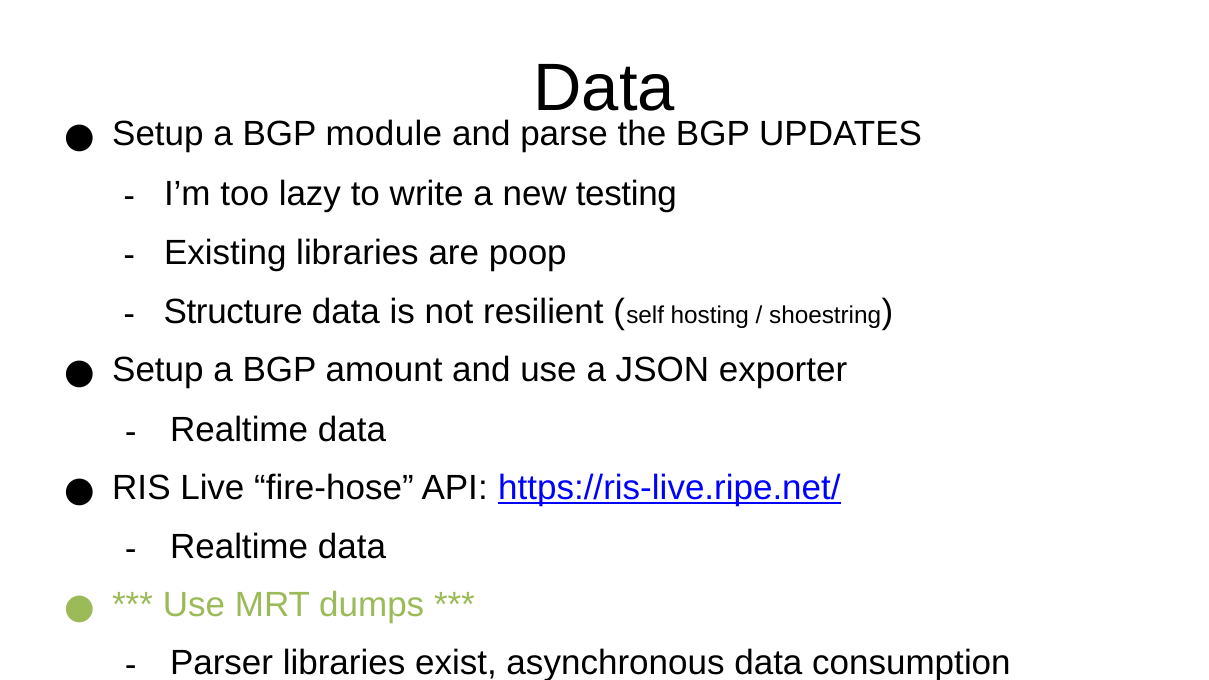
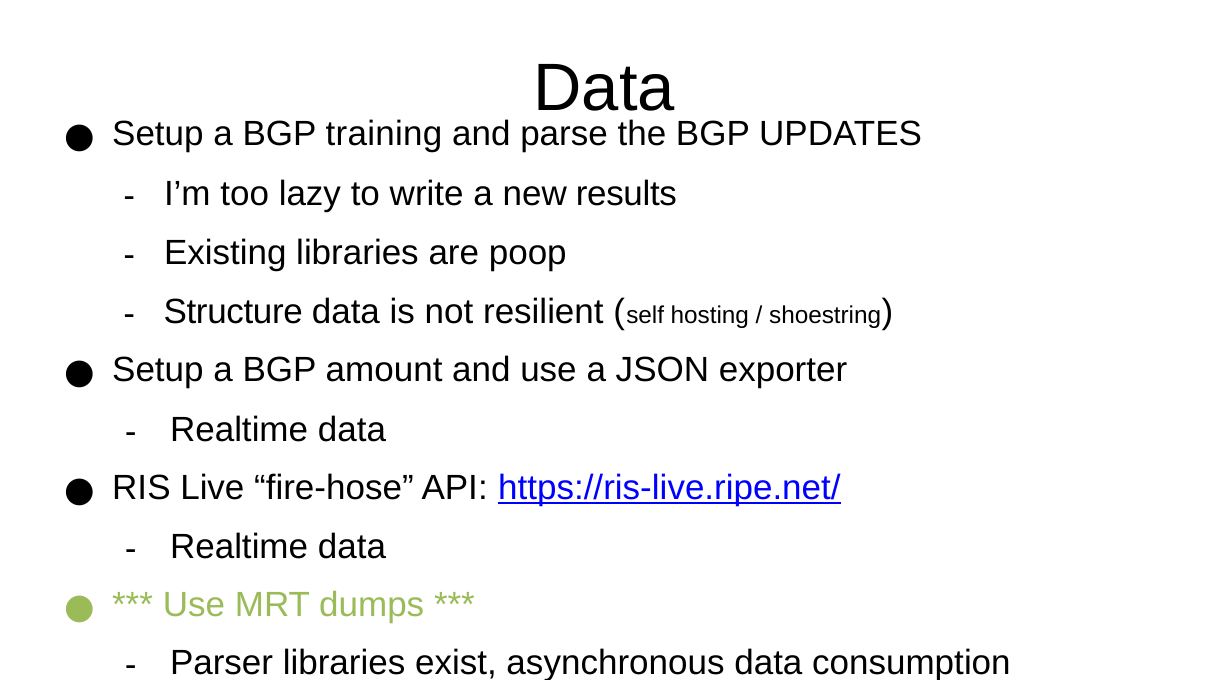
module: module -> training
testing: testing -> results
